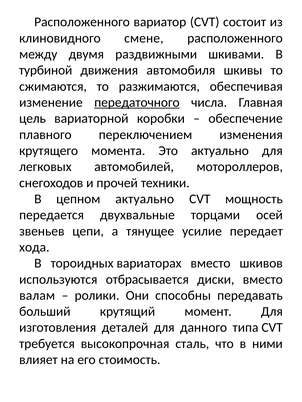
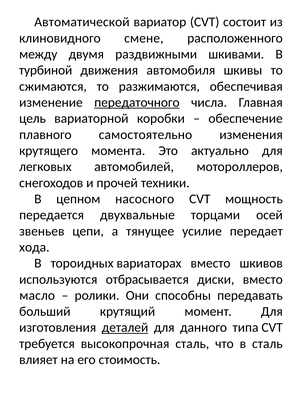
Расположенного at (82, 22): Расположенного -> Автоматической
переключением: переключением -> самостоятельно
цепном актуально: актуально -> насосного
валам: валам -> масло
деталей underline: none -> present
в ними: ними -> сталь
